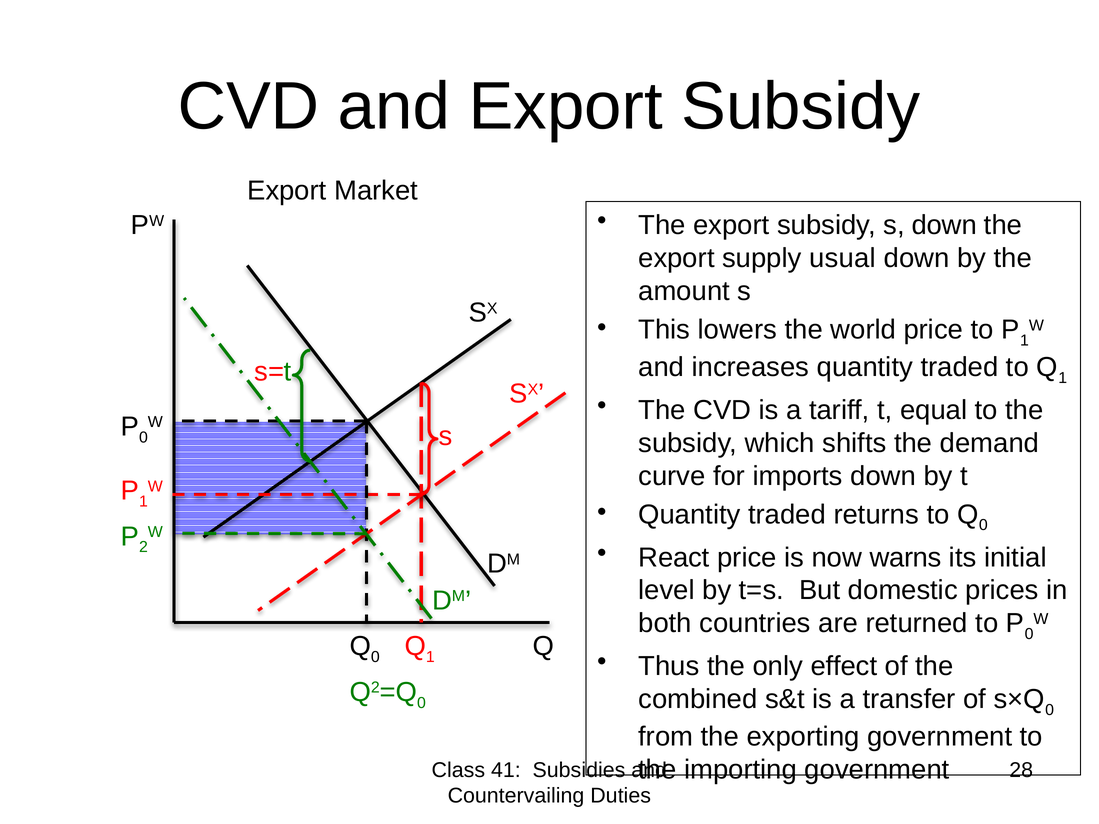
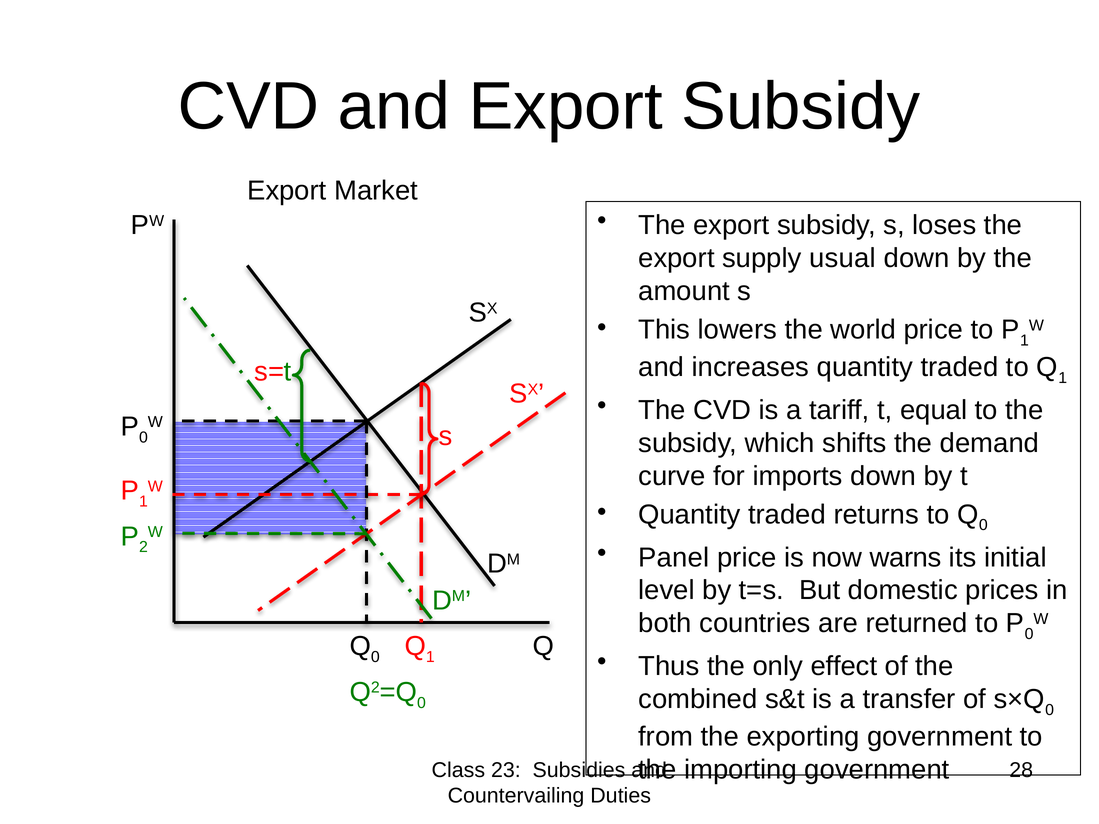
s down: down -> loses
React: React -> Panel
41: 41 -> 23
